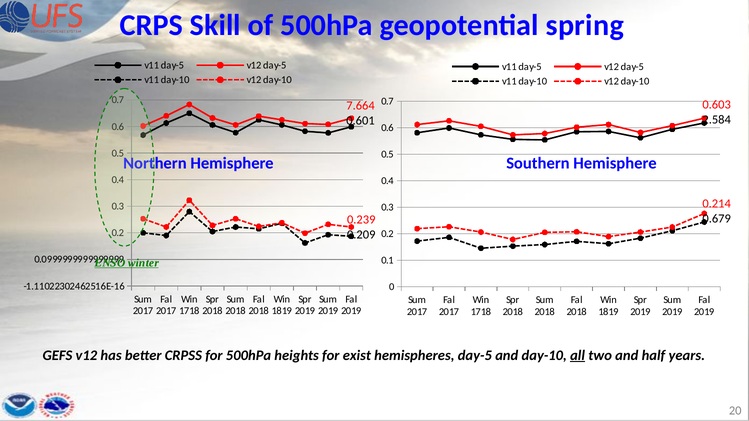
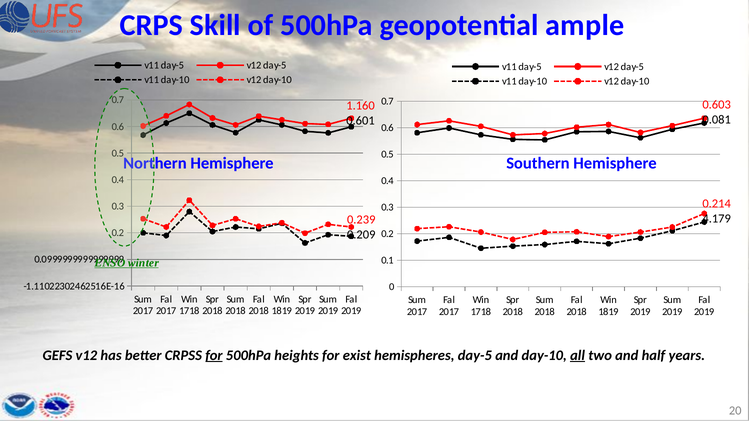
spring: spring -> ample
7.664: 7.664 -> 1.160
2.584: 2.584 -> 0.081
0.679: 0.679 -> 4.179
for at (214, 356) underline: none -> present
